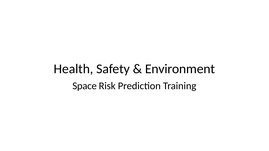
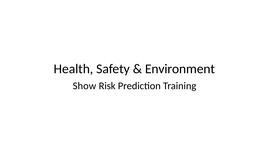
Space: Space -> Show
